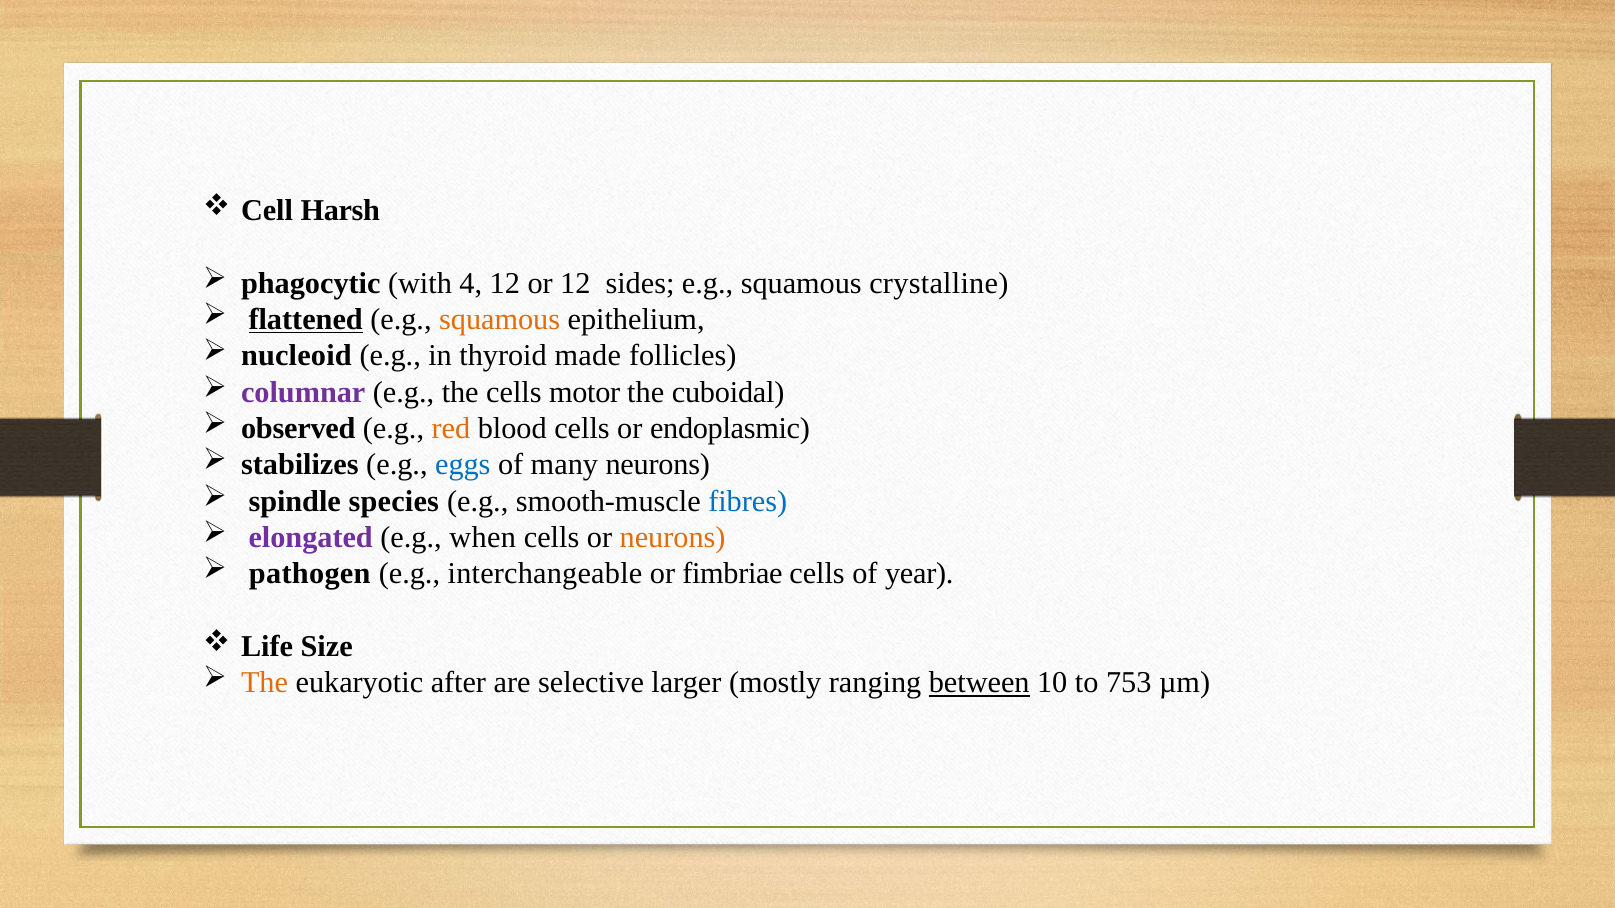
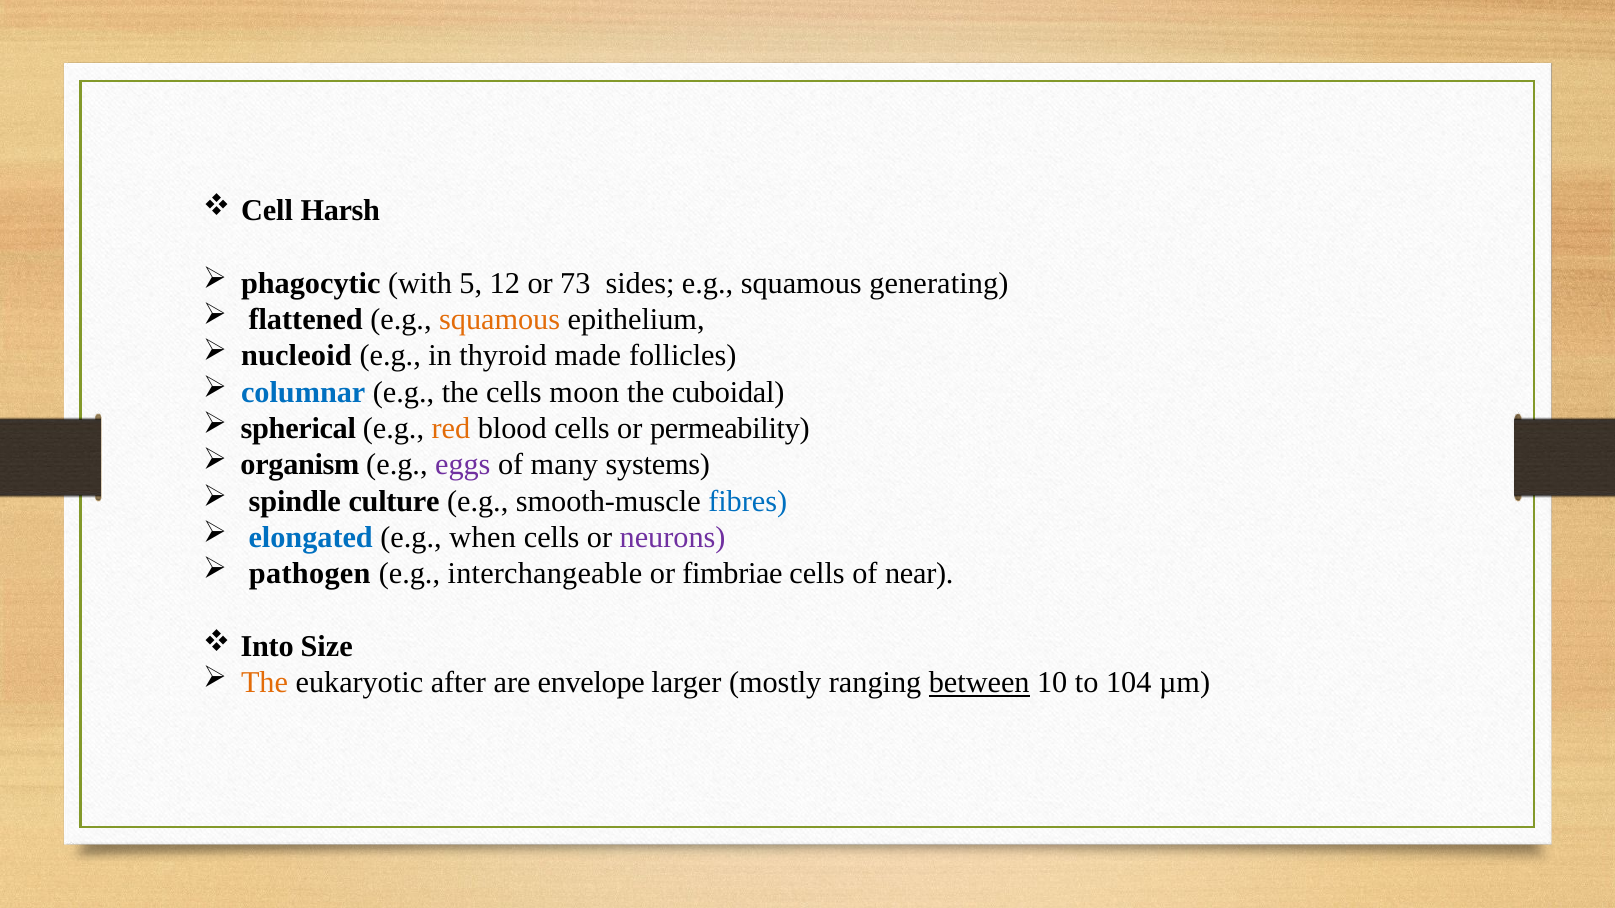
4: 4 -> 5
or 12: 12 -> 73
crystalline: crystalline -> generating
flattened underline: present -> none
columnar colour: purple -> blue
motor: motor -> moon
observed: observed -> spherical
endoplasmic: endoplasmic -> permeability
stabilizes: stabilizes -> organism
eggs colour: blue -> purple
many neurons: neurons -> systems
species: species -> culture
elongated colour: purple -> blue
neurons at (673, 538) colour: orange -> purple
year: year -> near
Life: Life -> Into
selective: selective -> envelope
753: 753 -> 104
